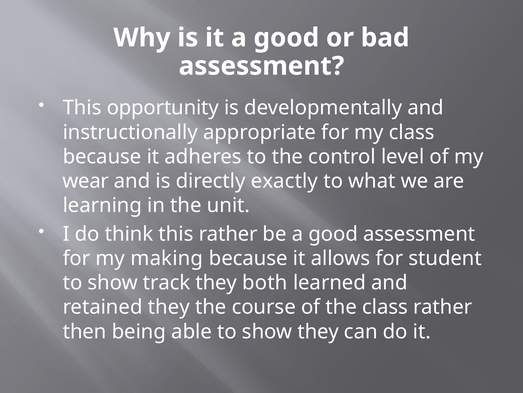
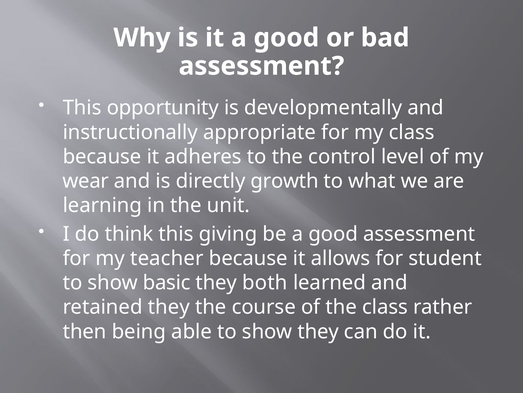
exactly: exactly -> growth
this rather: rather -> giving
making: making -> teacher
track: track -> basic
